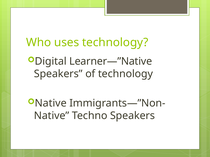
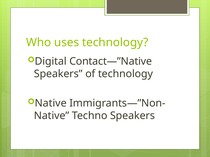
Learner—”Native: Learner—”Native -> Contact—”Native
